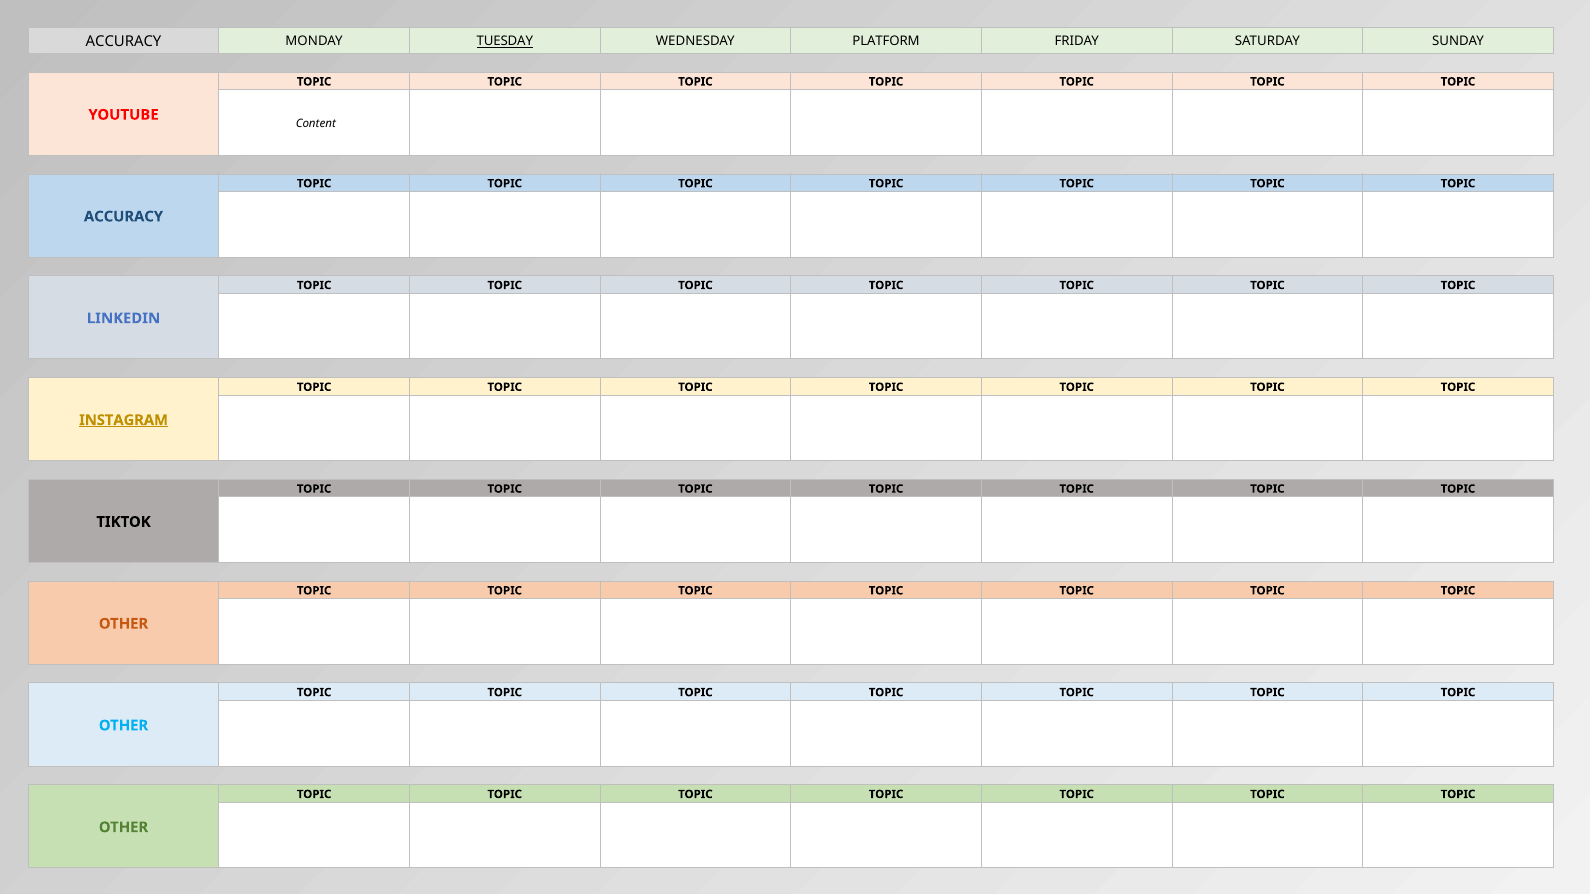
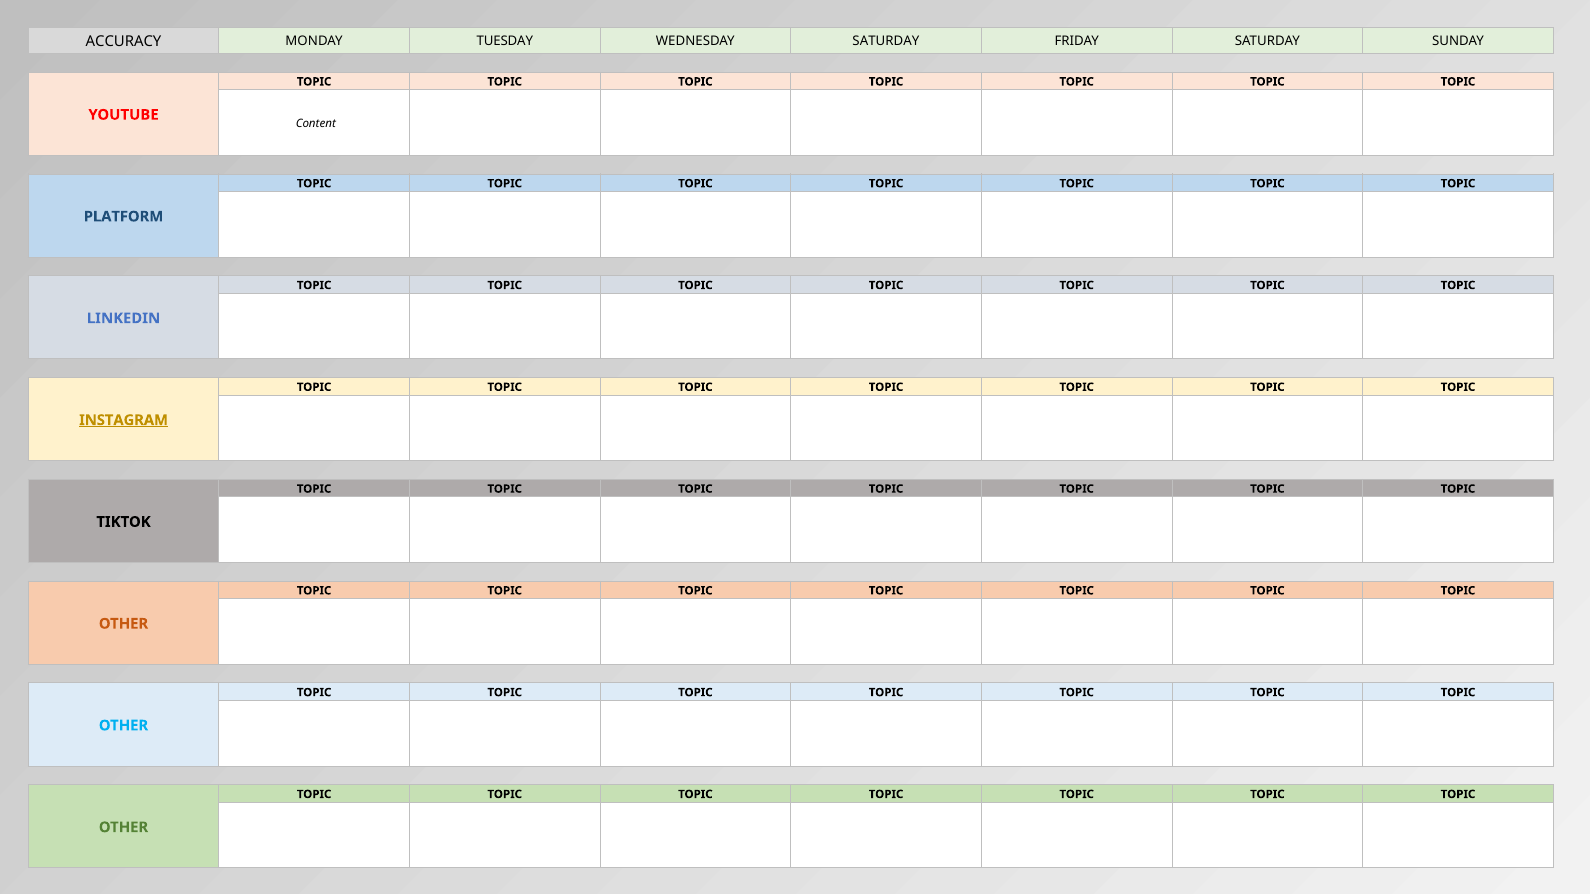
TUESDAY underline: present -> none
WEDNESDAY PLATFORM: PLATFORM -> SATURDAY
ACCURACY at (124, 217): ACCURACY -> PLATFORM
